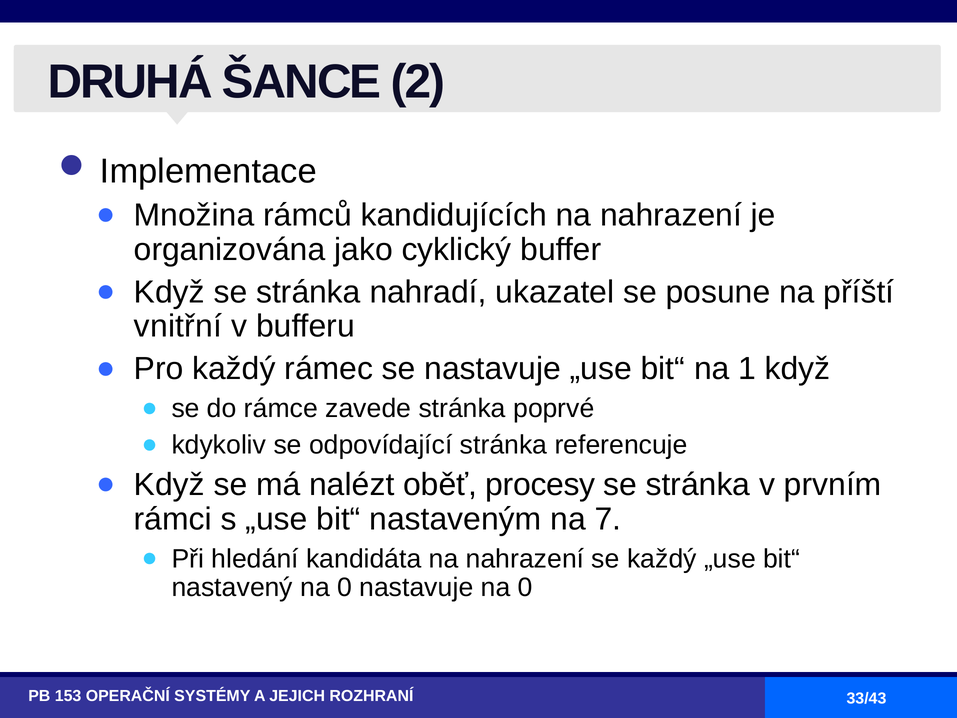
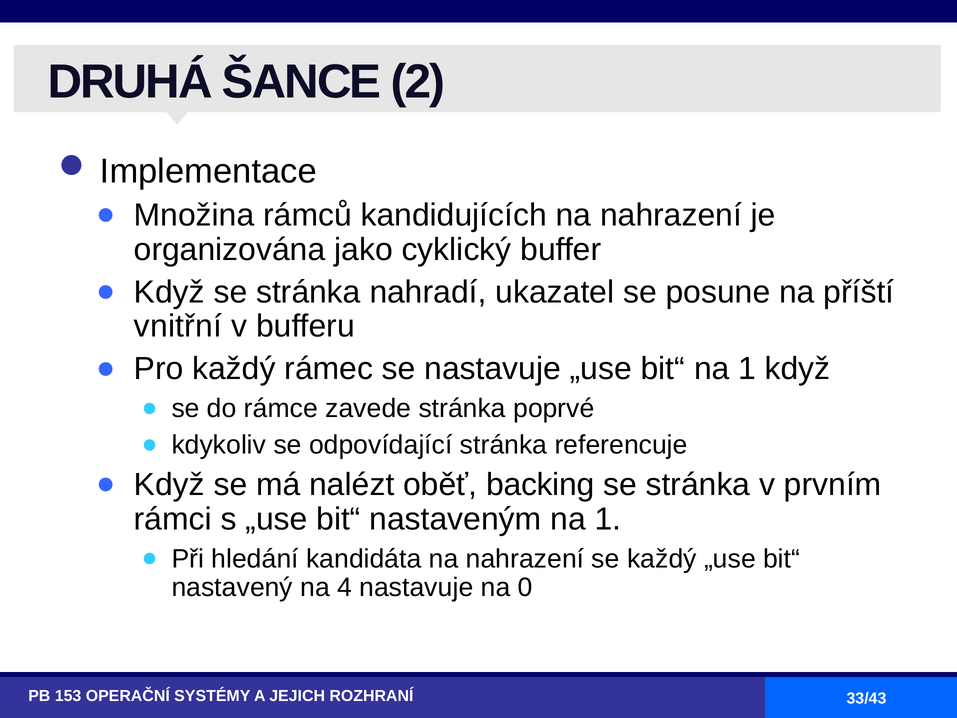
procesy: procesy -> backing
nastaveným na 7: 7 -> 1
nastavený na 0: 0 -> 4
